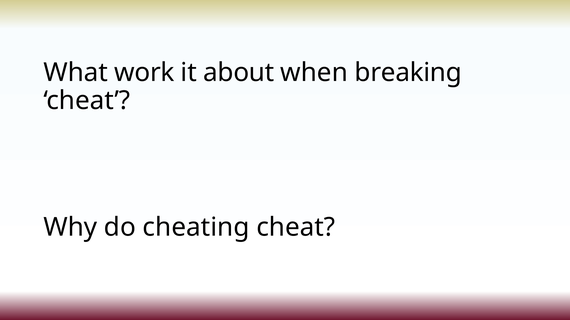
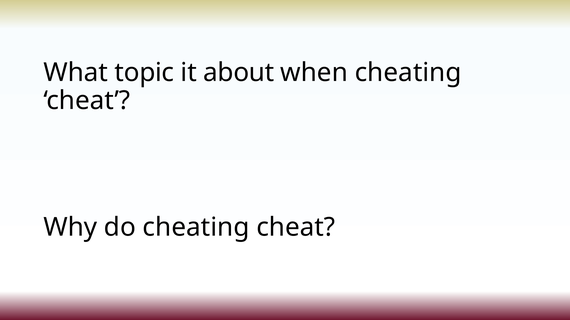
work: work -> topic
when breaking: breaking -> cheating
